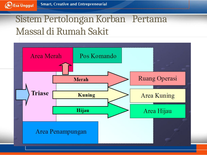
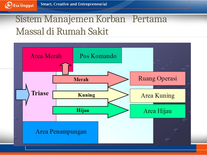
Pertolongan: Pertolongan -> Manajemen
